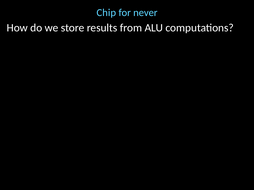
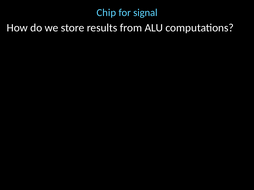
never: never -> signal
